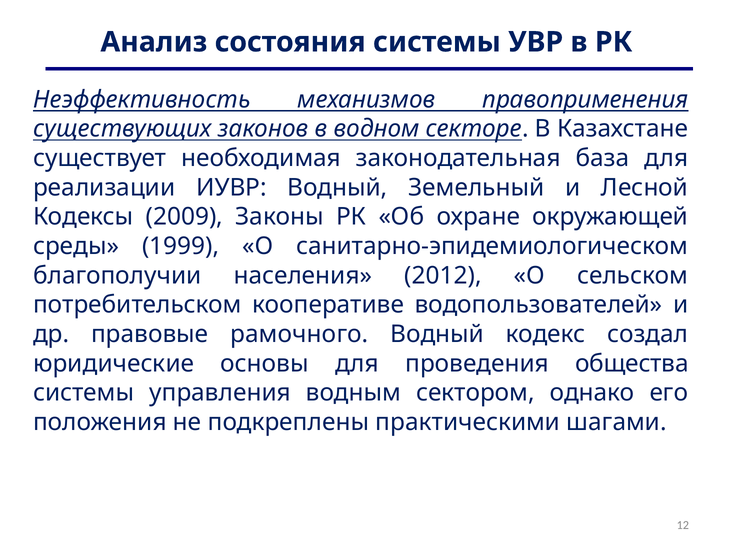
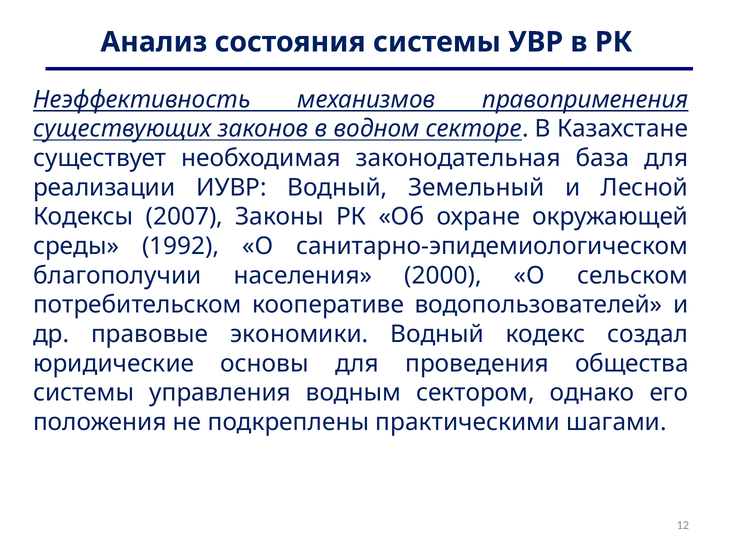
2009: 2009 -> 2007
1999: 1999 -> 1992
2012: 2012 -> 2000
рамочного: рамочного -> экономики
